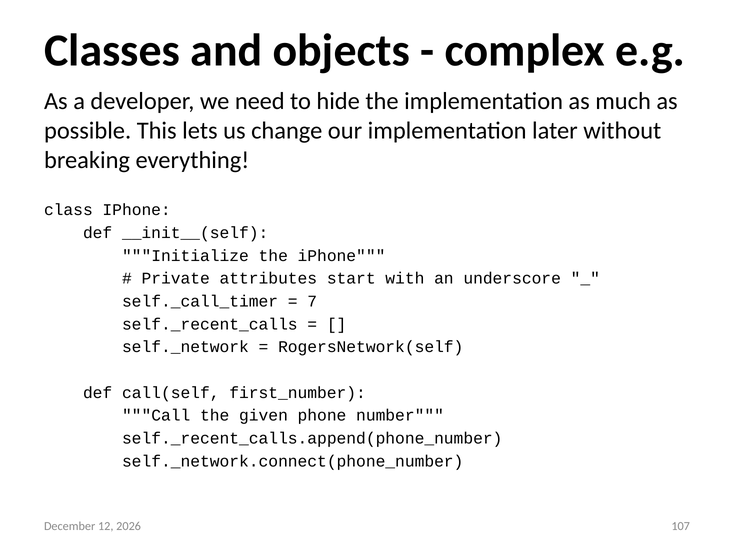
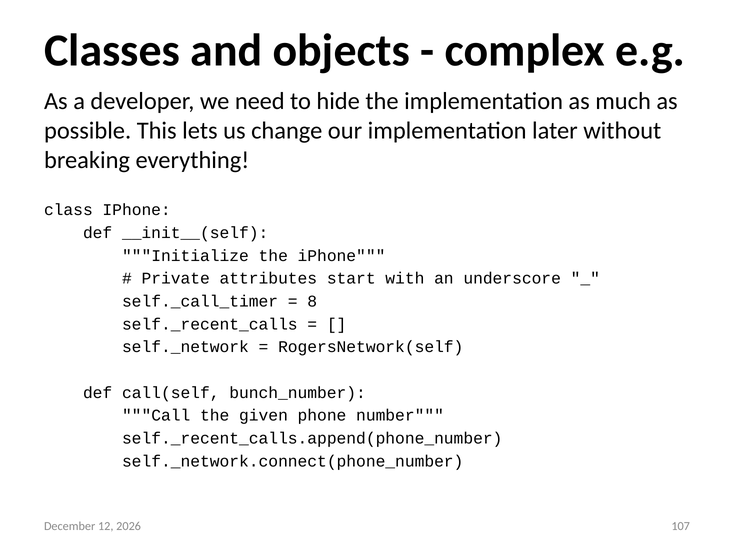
7: 7 -> 8
first_number: first_number -> bunch_number
